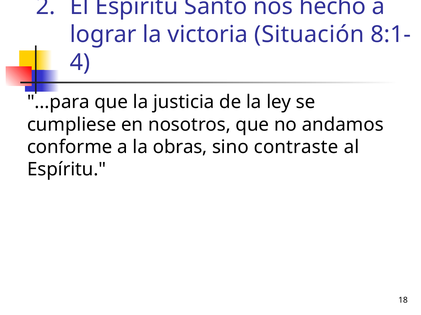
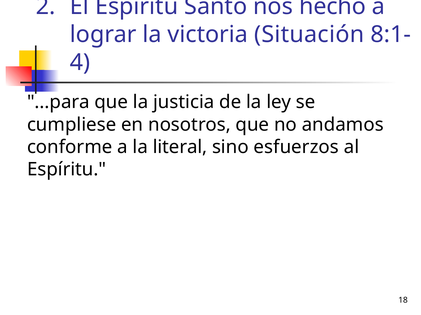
obras: obras -> literal
contraste: contraste -> esfuerzos
